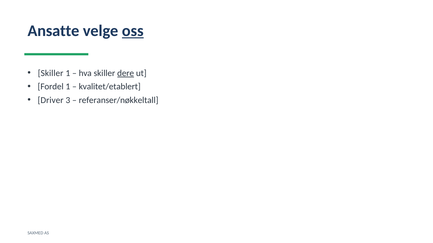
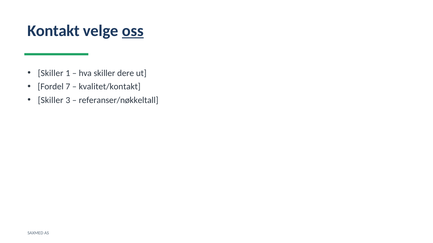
Ansatte: Ansatte -> Kontakt
dere underline: present -> none
Fordel 1: 1 -> 7
kvalitet/etablert: kvalitet/etablert -> kvalitet/kontakt
Driver at (51, 100): Driver -> Skiller
